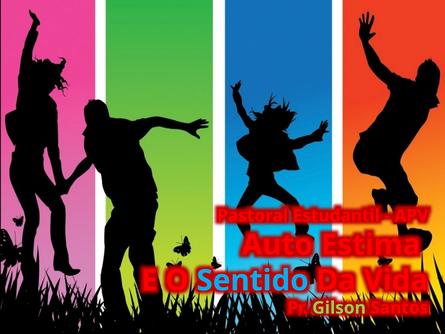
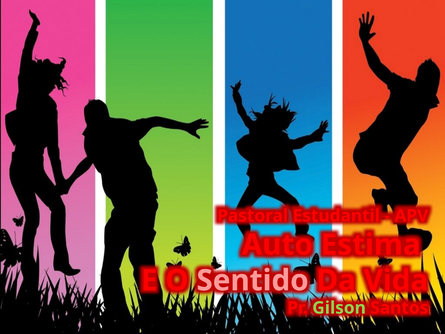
Sentido colour: light blue -> pink
